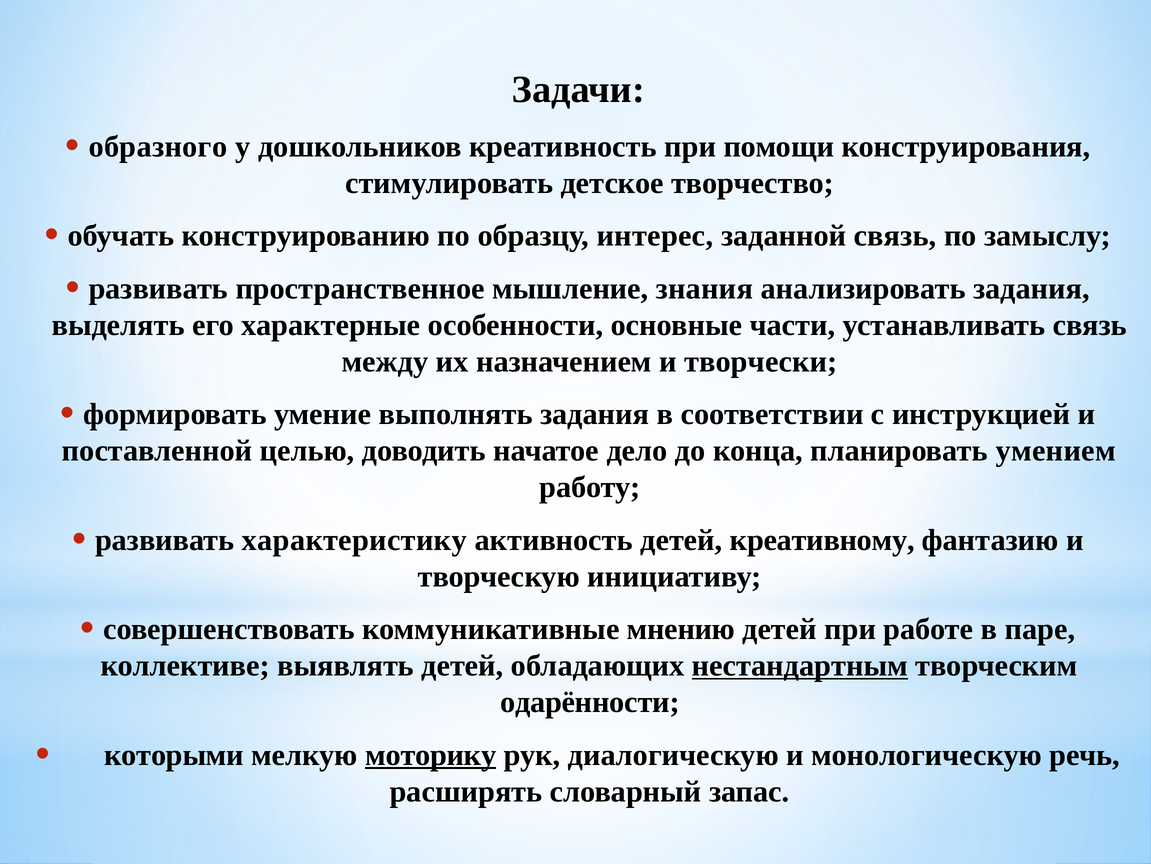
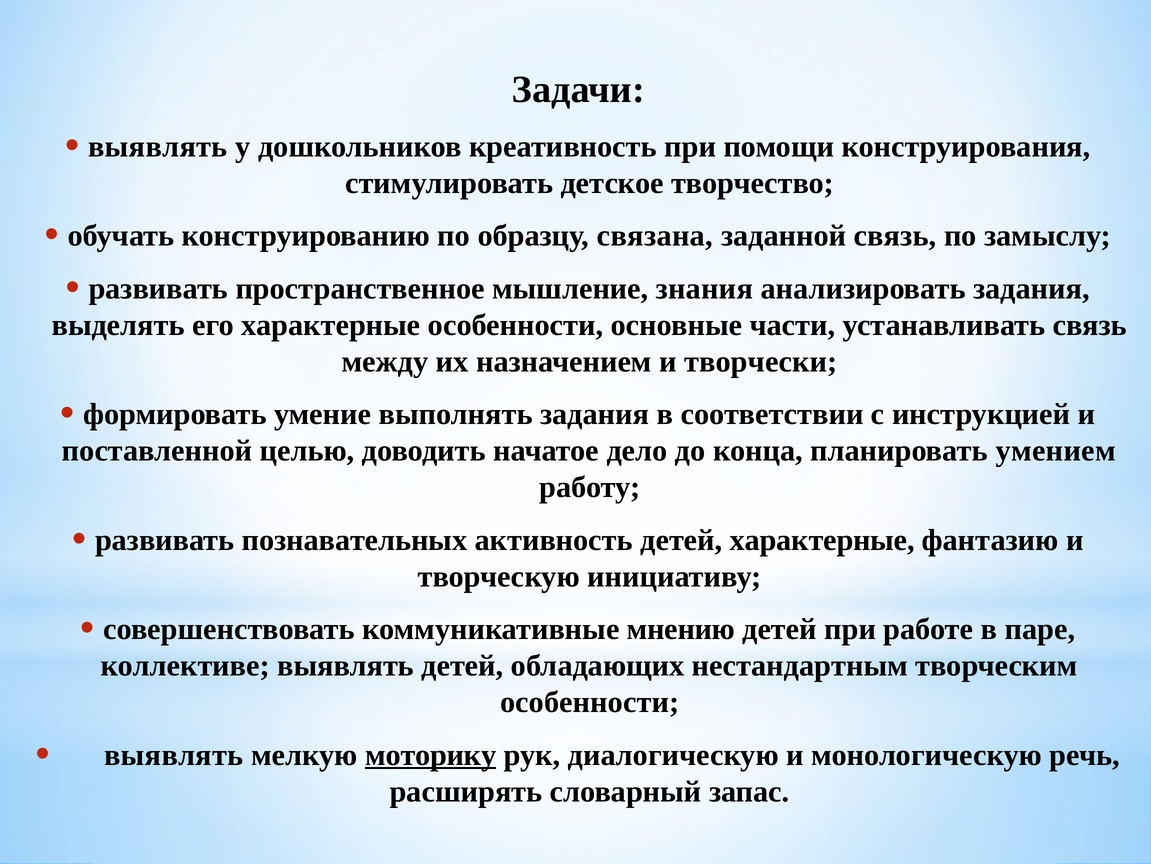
образного at (158, 146): образного -> выявлять
интерес: интерес -> связана
характеристику: характеристику -> познавательных
детей креативному: креативному -> характерные
нестандартным underline: present -> none
одарённости at (590, 702): одарённости -> особенности
которыми at (174, 754): которыми -> выявлять
